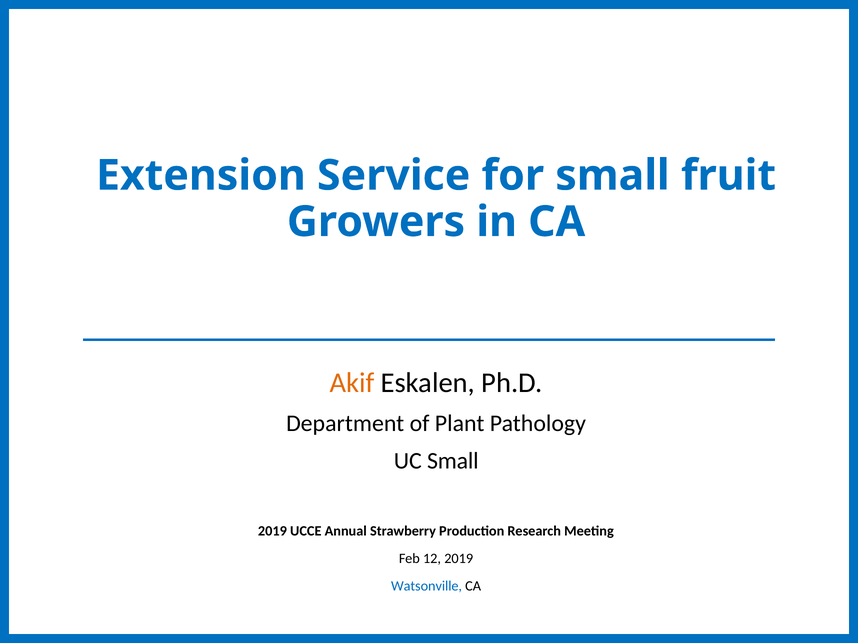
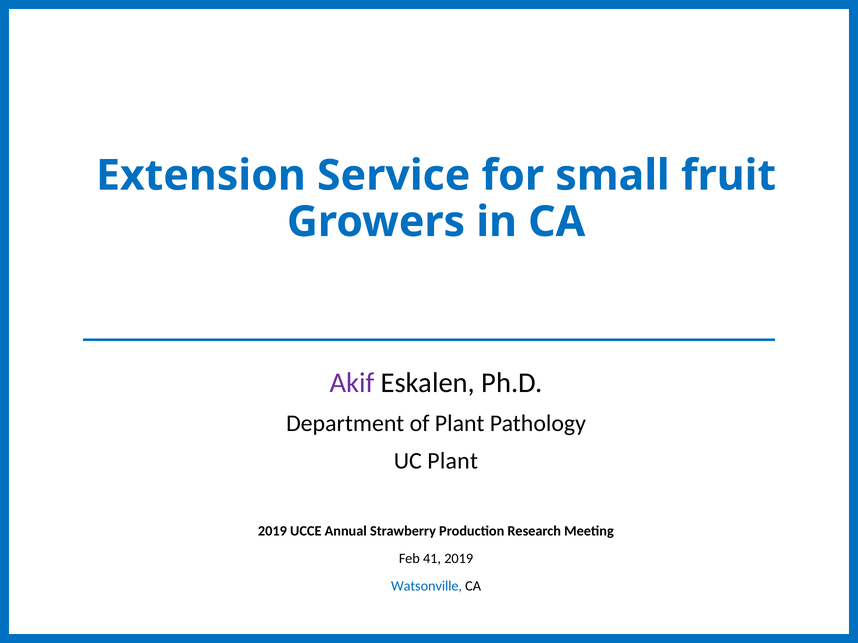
Akif colour: orange -> purple
UC Small: Small -> Plant
12: 12 -> 41
